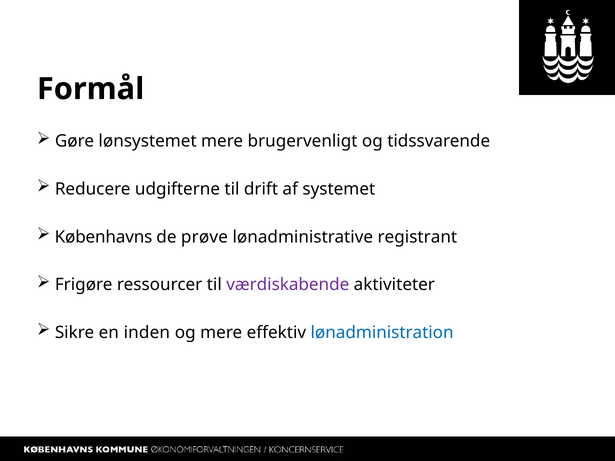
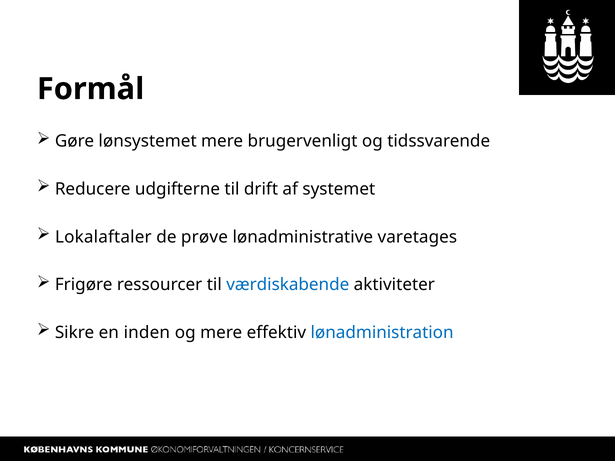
Københavns: Københavns -> Lokalaftaler
registrant: registrant -> varetages
værdiskabende colour: purple -> blue
